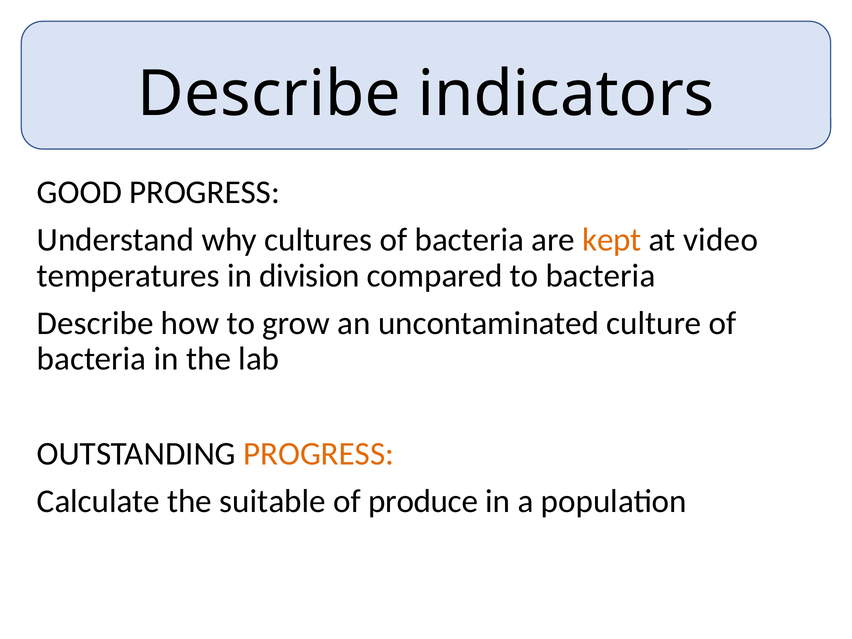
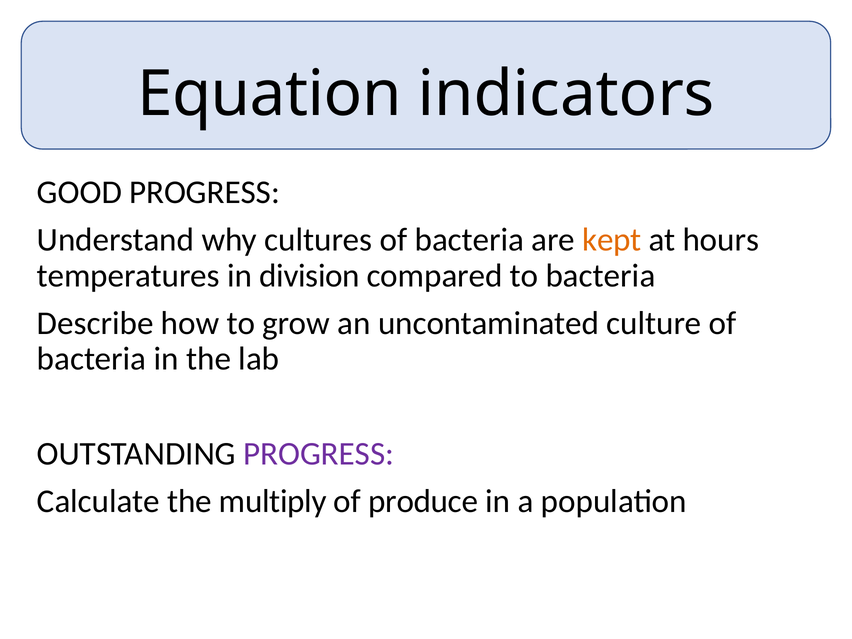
Describe at (269, 94): Describe -> Equation
video: video -> hours
PROGRESS at (319, 454) colour: orange -> purple
suitable: suitable -> multiply
